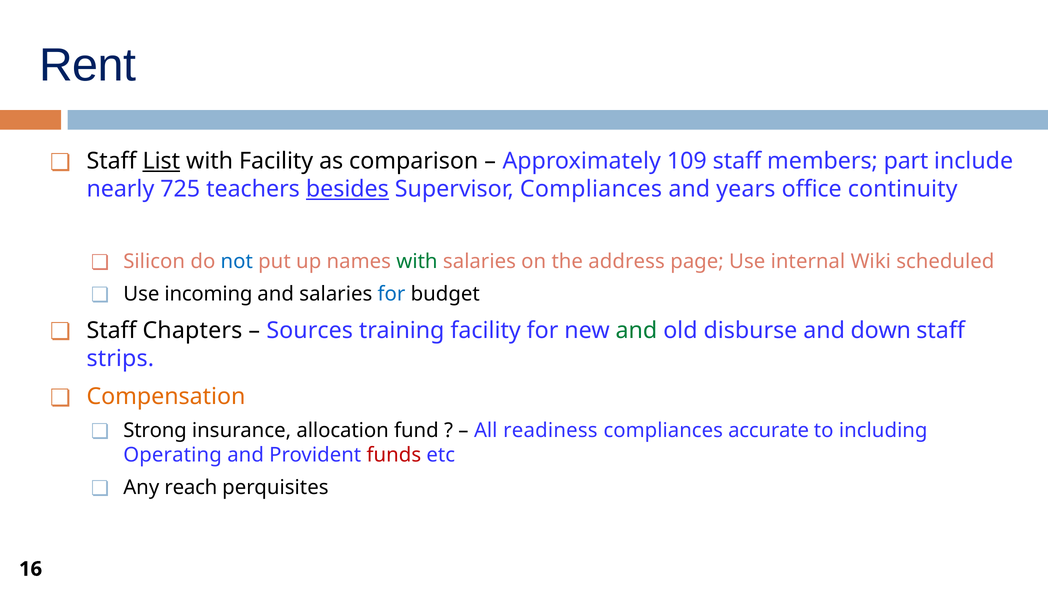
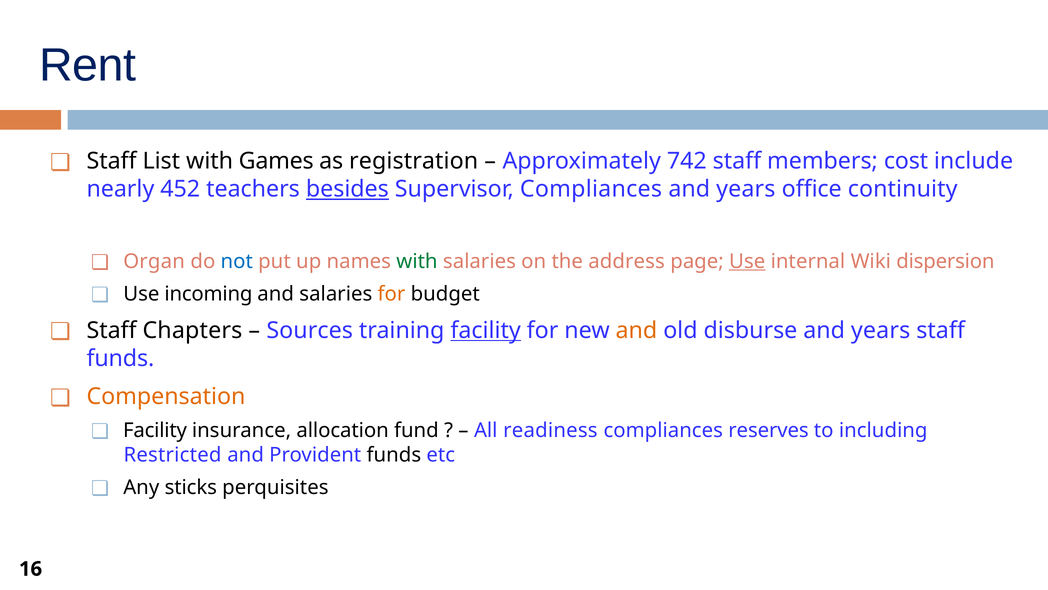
List underline: present -> none
with Facility: Facility -> Games
comparison: comparison -> registration
109: 109 -> 742
part: part -> cost
725: 725 -> 452
Silicon: Silicon -> Organ
Use at (747, 261) underline: none -> present
scheduled: scheduled -> dispersion
for at (391, 294) colour: blue -> orange
facility at (486, 330) underline: none -> present
and at (636, 330) colour: green -> orange
down at (881, 330): down -> years
strips at (120, 358): strips -> funds
Strong at (155, 430): Strong -> Facility
accurate: accurate -> reserves
Operating: Operating -> Restricted
funds at (394, 455) colour: red -> black
reach: reach -> sticks
